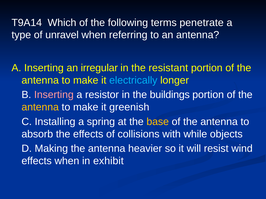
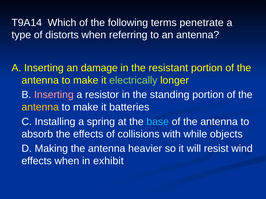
unravel: unravel -> distorts
irregular: irregular -> damage
electrically colour: light blue -> light green
buildings: buildings -> standing
greenish: greenish -> batteries
base colour: yellow -> light blue
